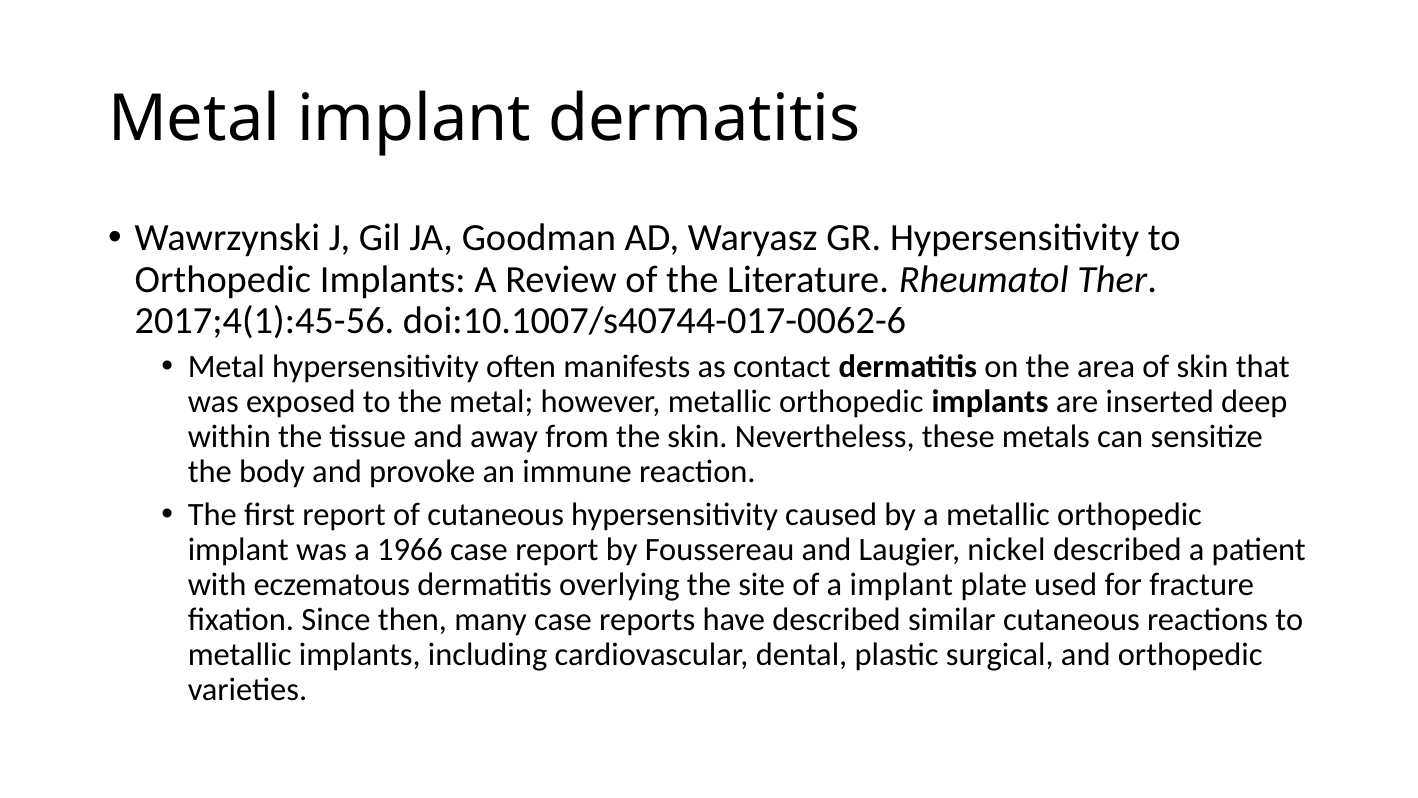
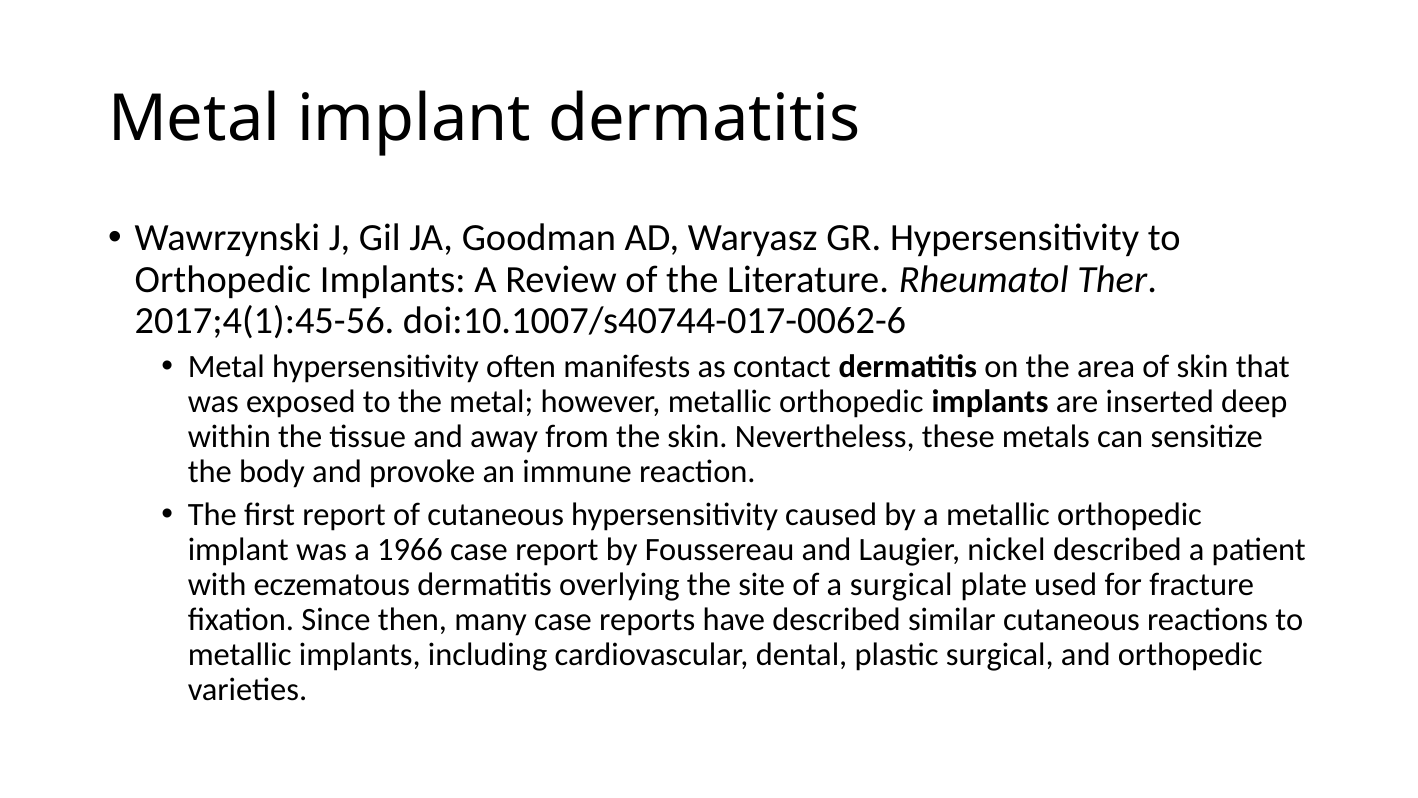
a implant: implant -> surgical
